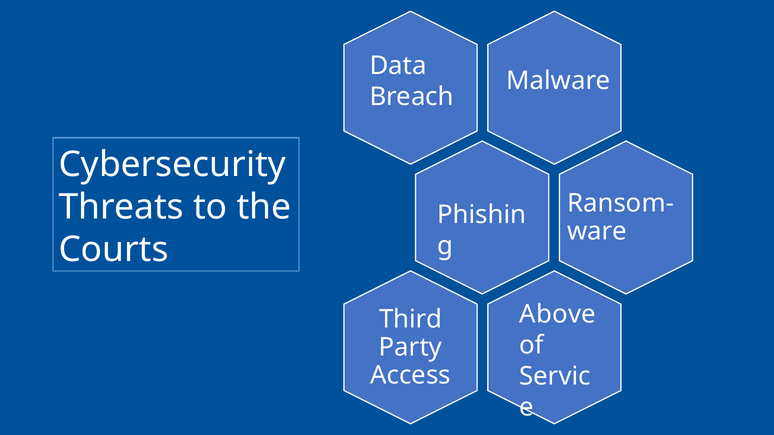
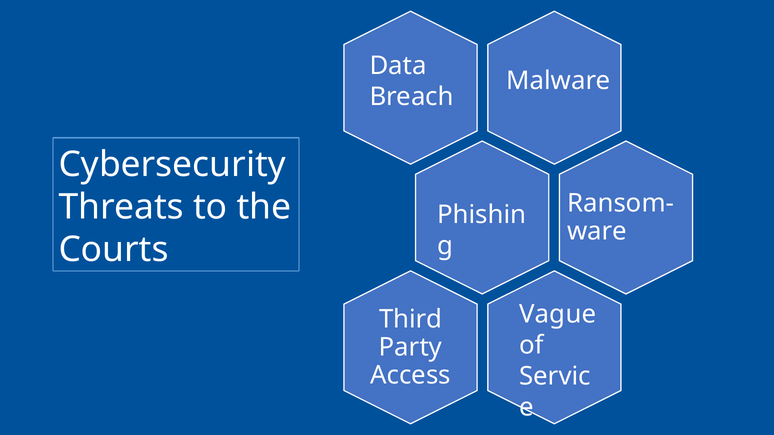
Above: Above -> Vague
